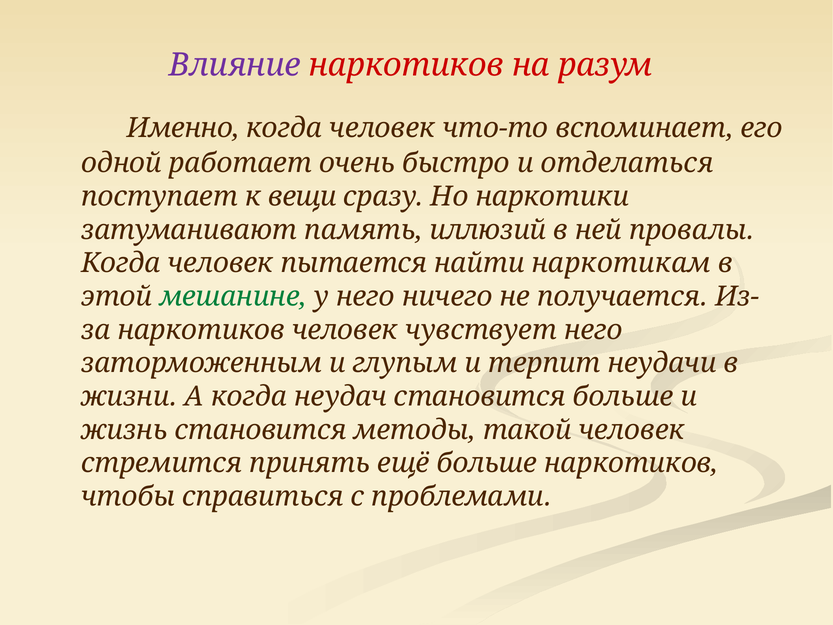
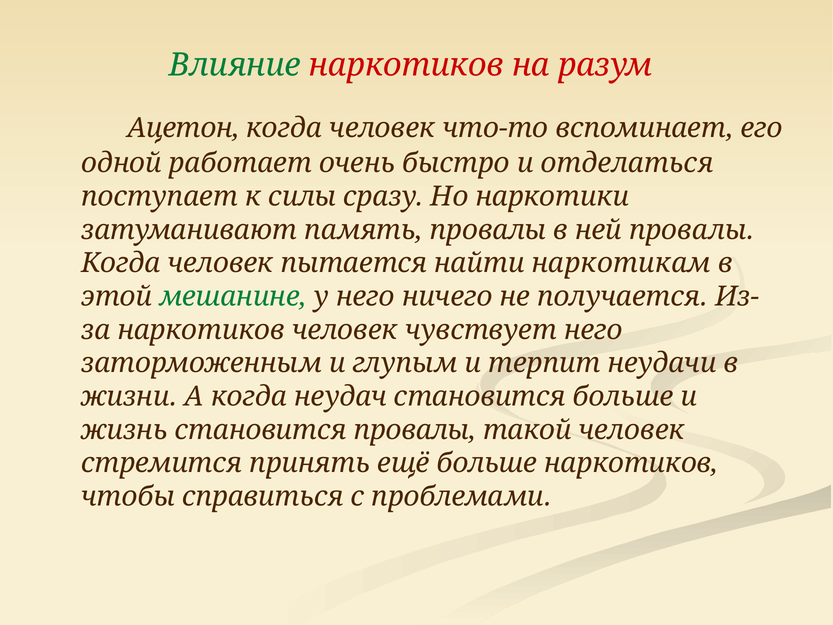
Влияние colour: purple -> green
Именно: Именно -> Ацетон
вещи: вещи -> силы
память иллюзий: иллюзий -> провалы
становится методы: методы -> провалы
